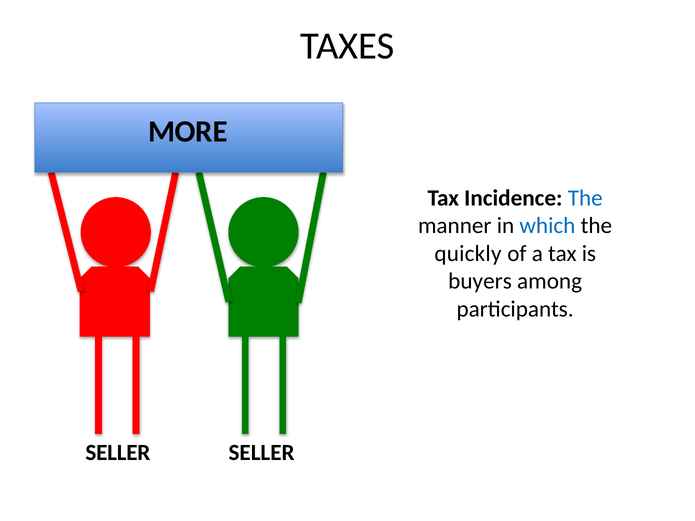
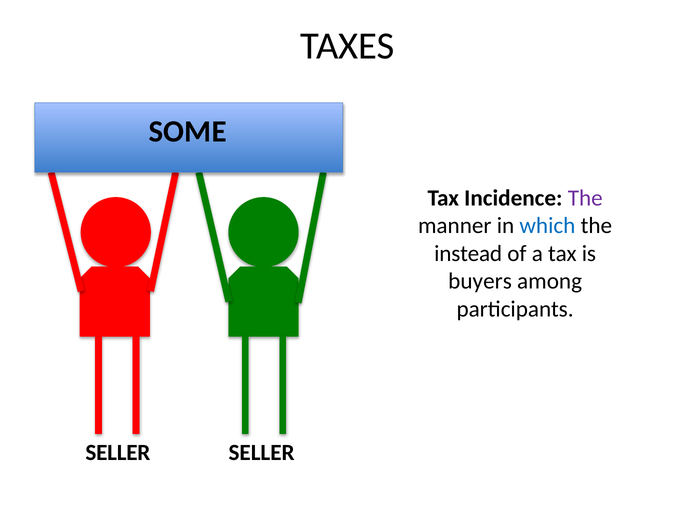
MORE: MORE -> SOME
The at (585, 198) colour: blue -> purple
quickly: quickly -> instead
